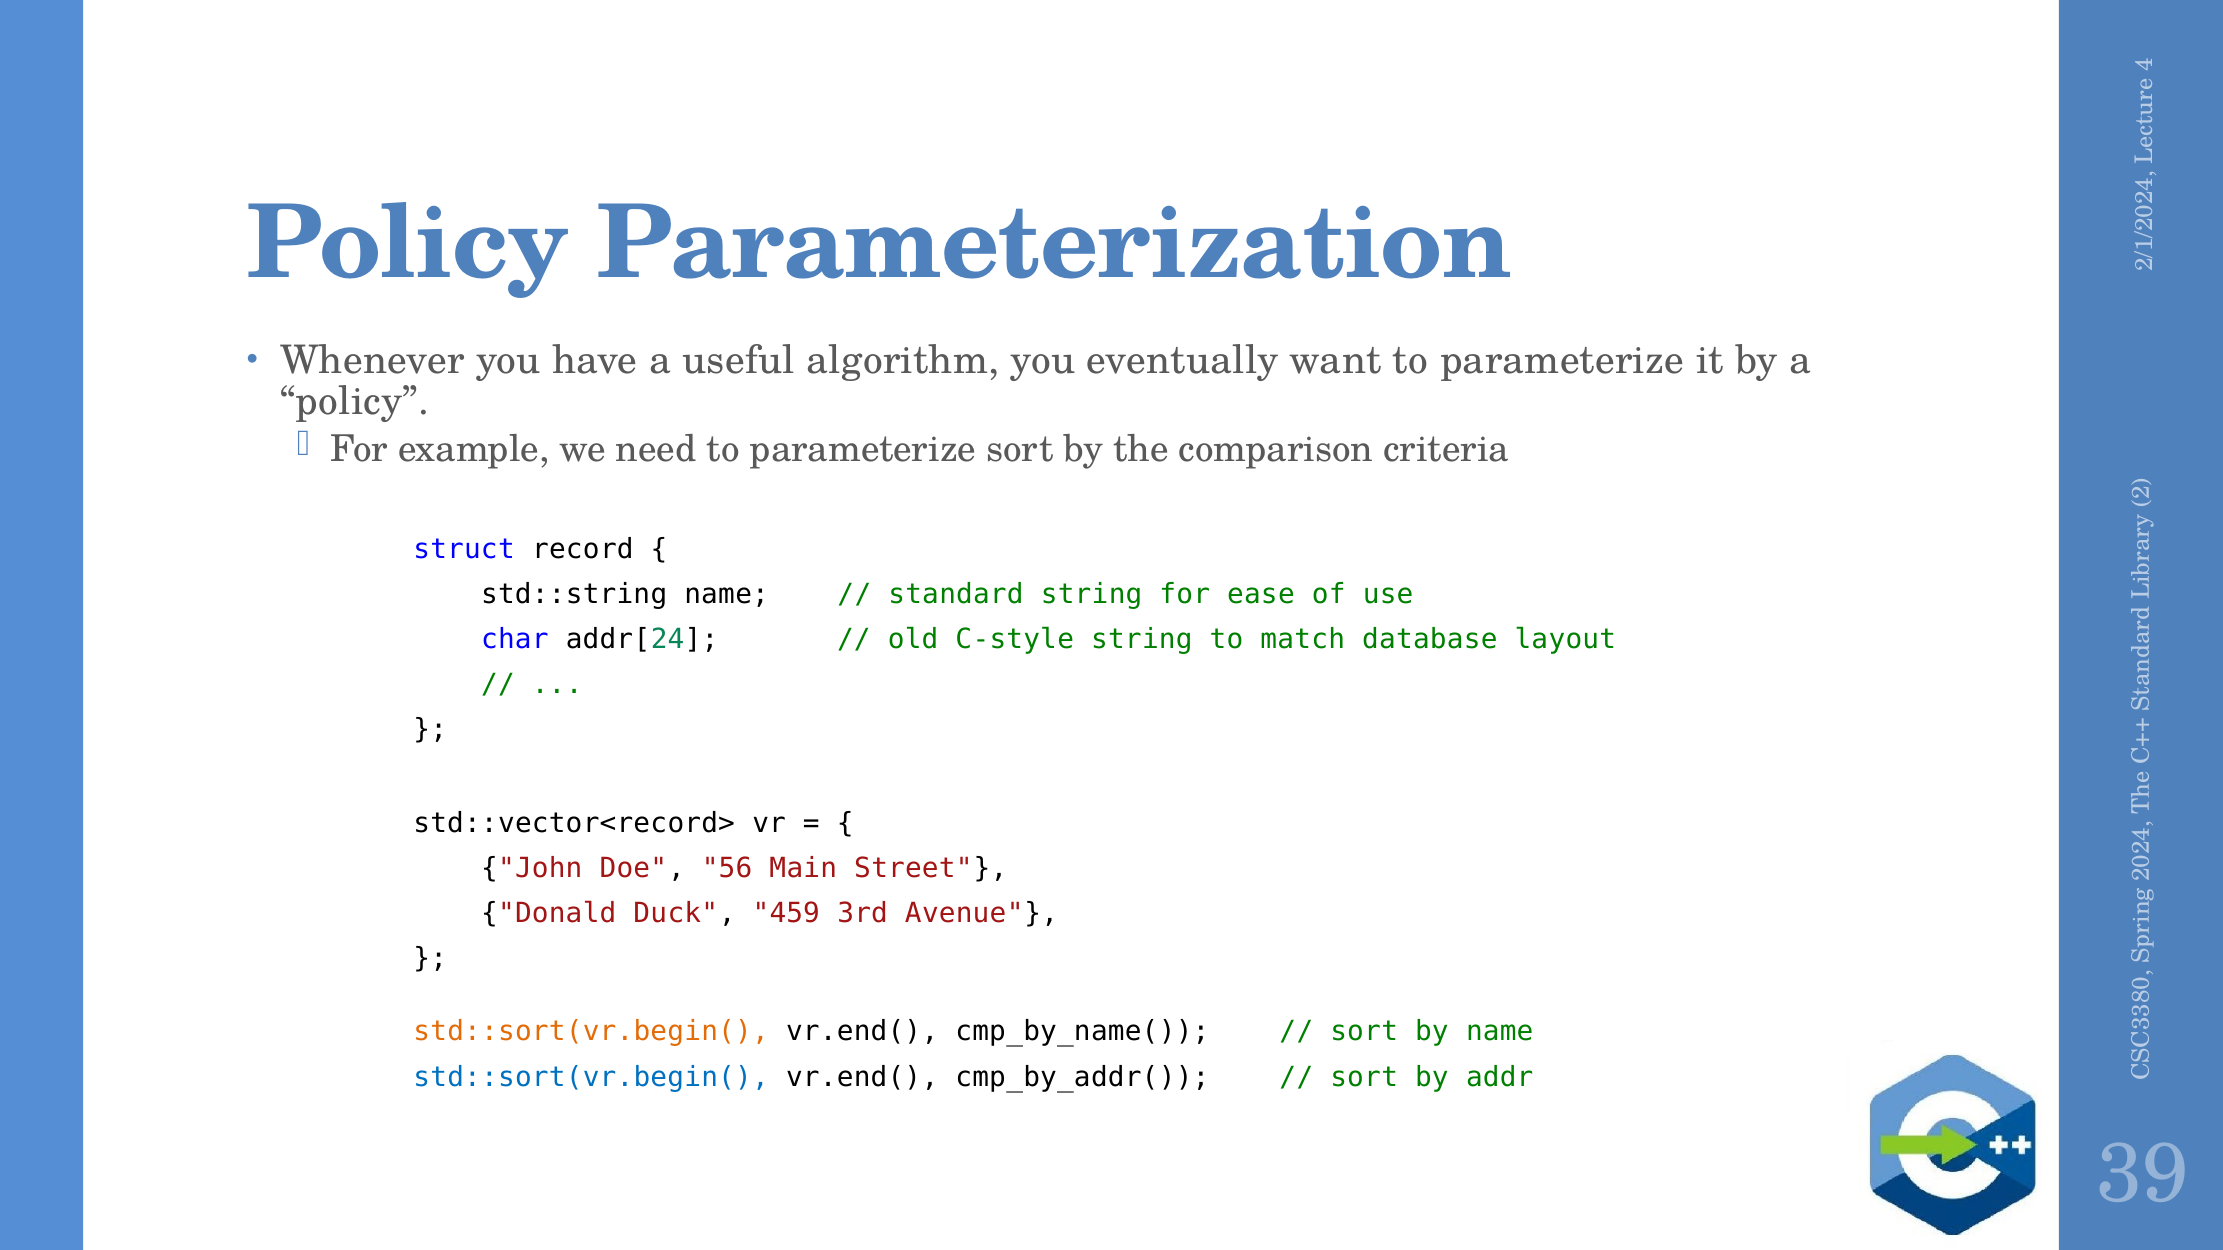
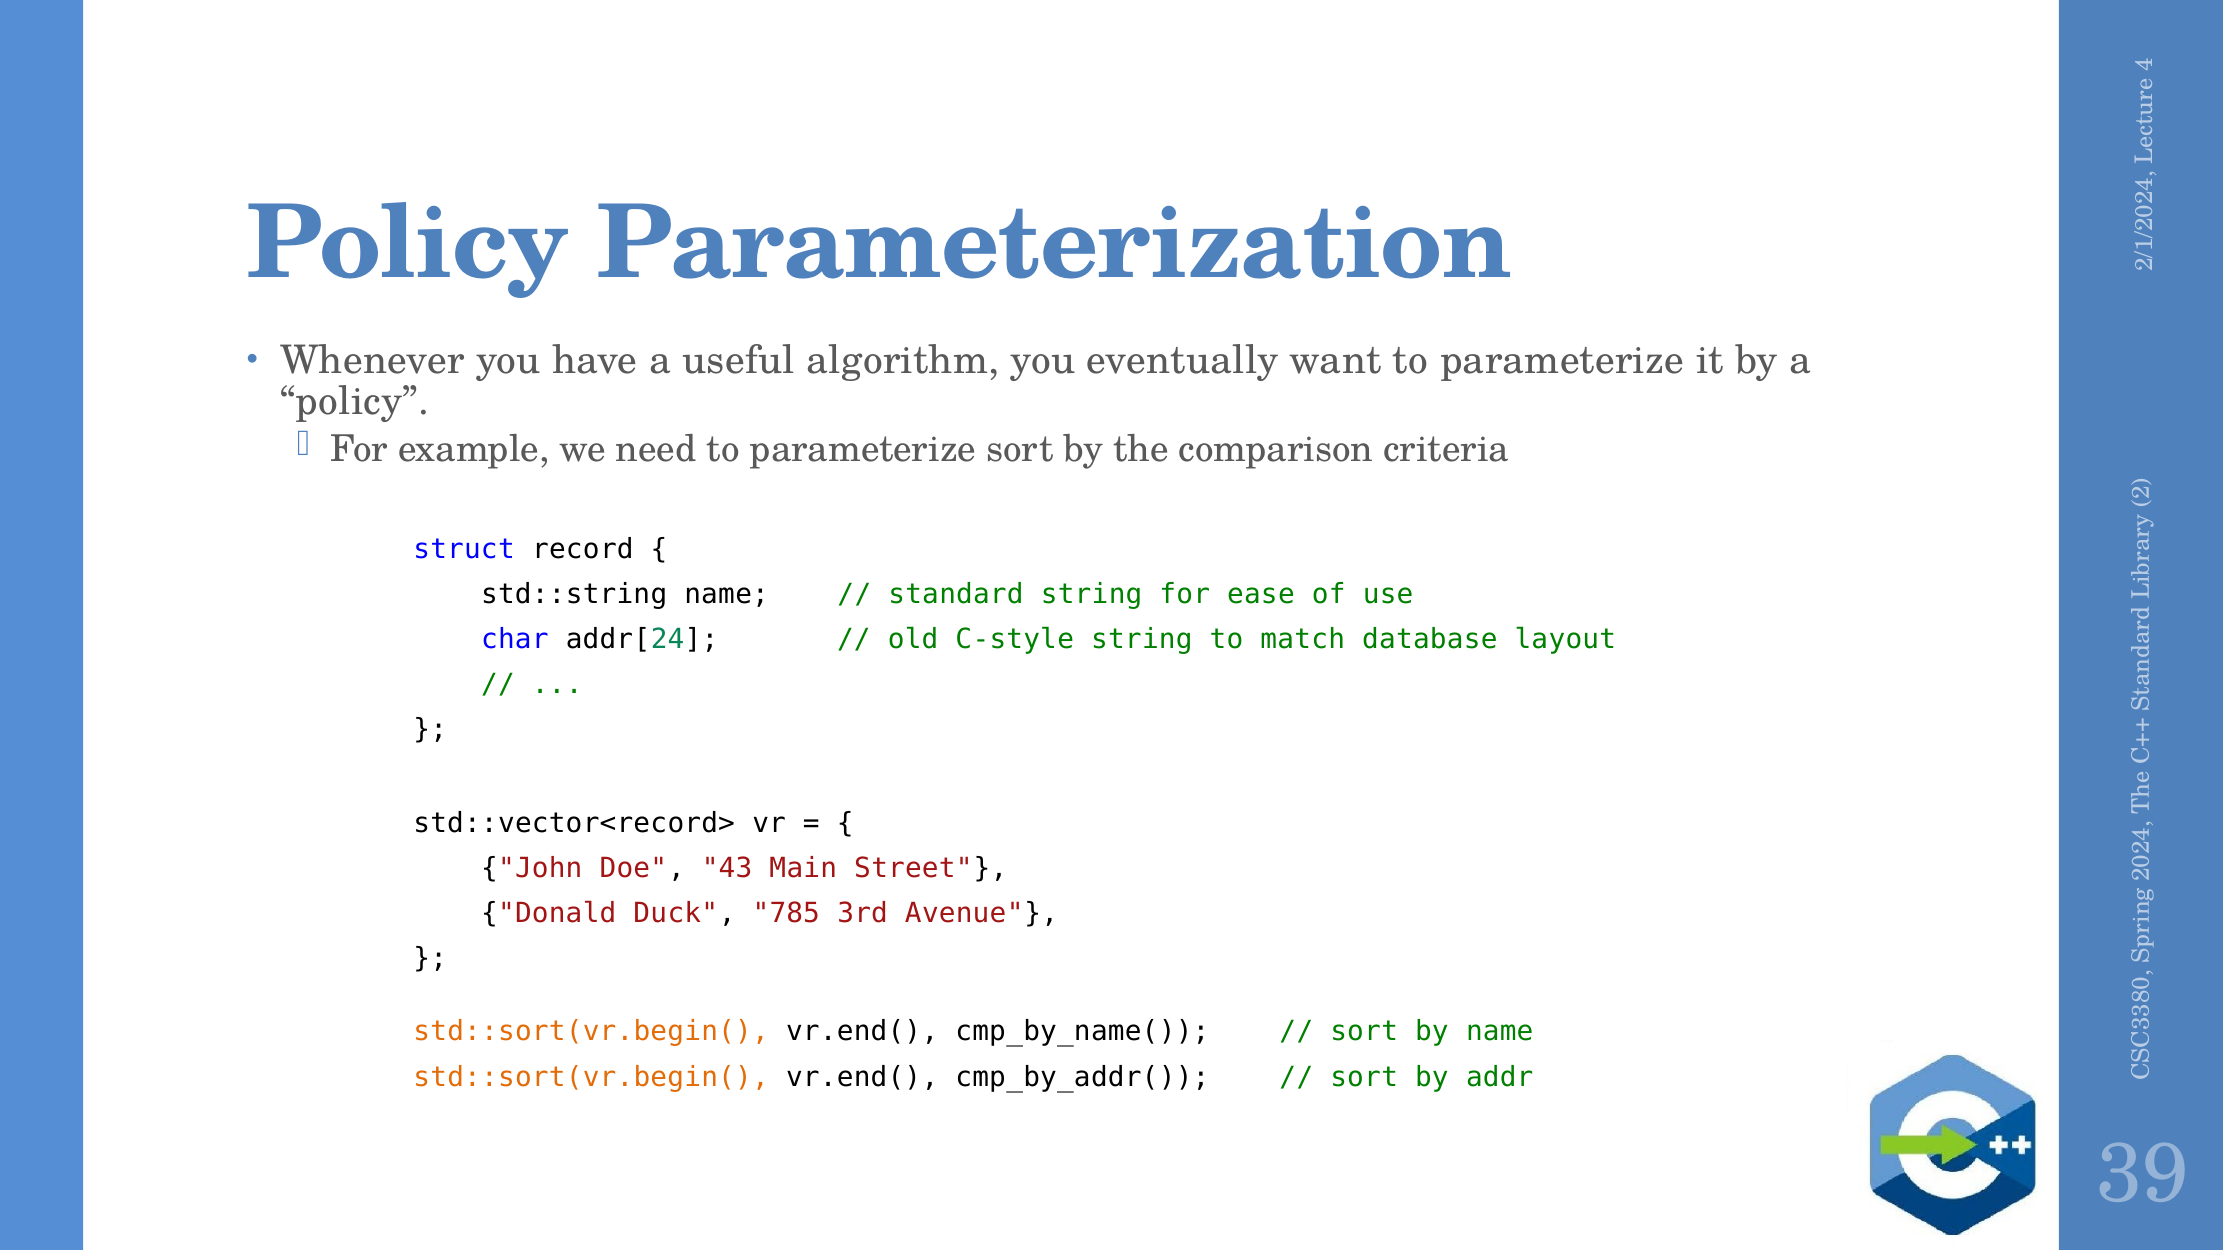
56: 56 -> 43
459: 459 -> 785
std::sort(vr.begin( at (591, 1077) colour: blue -> orange
